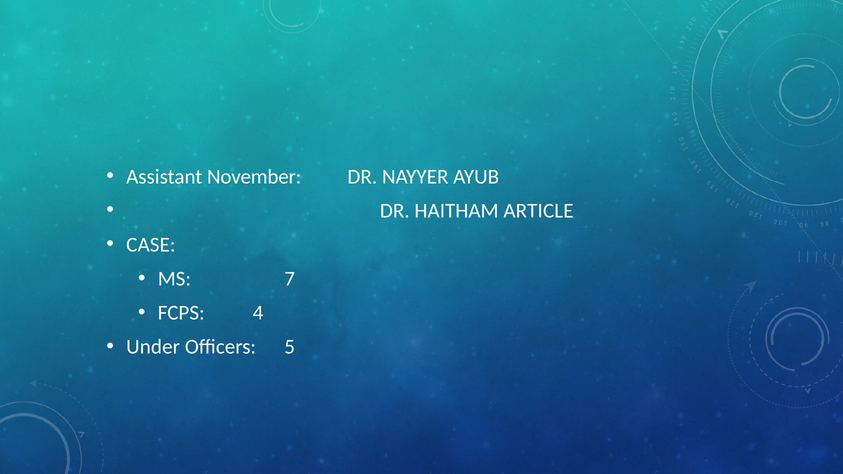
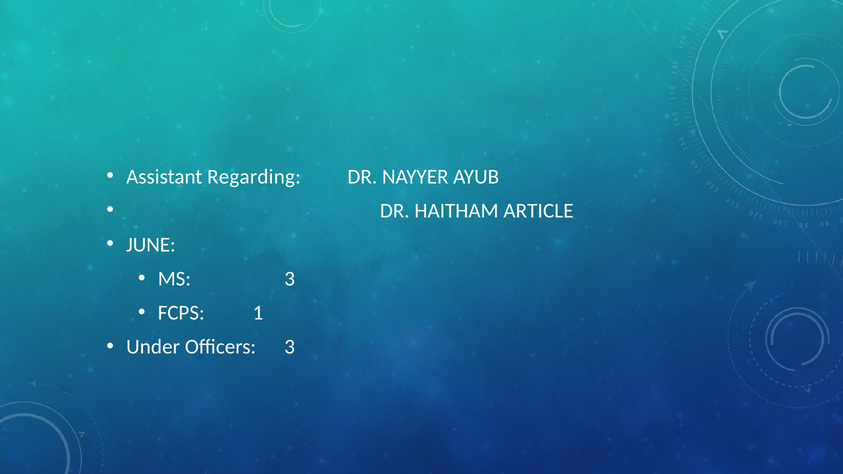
November: November -> Regarding
CASE: CASE -> JUNE
MS 7: 7 -> 3
4: 4 -> 1
Officers 5: 5 -> 3
